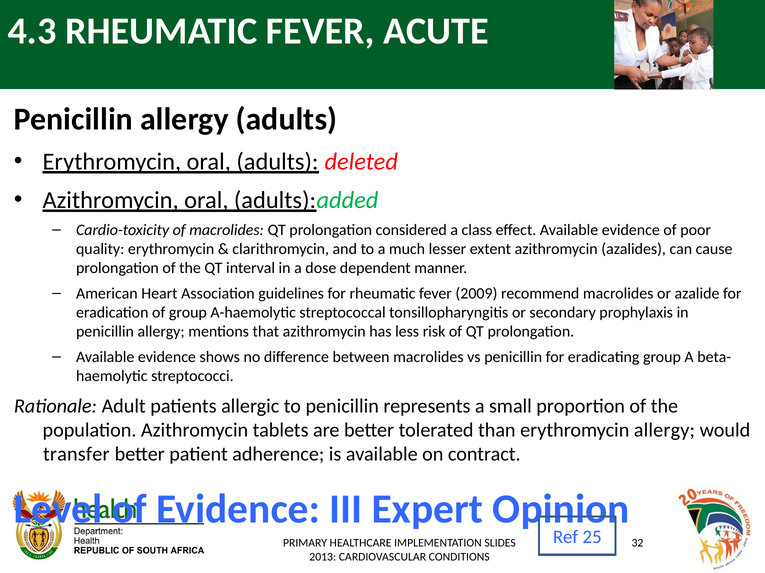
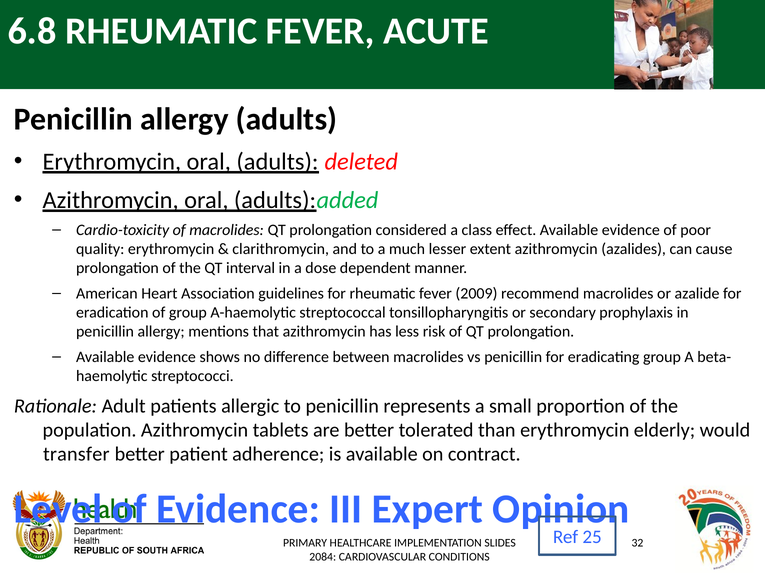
4.3: 4.3 -> 6.8
erythromycin allergy: allergy -> elderly
2013: 2013 -> 2084
